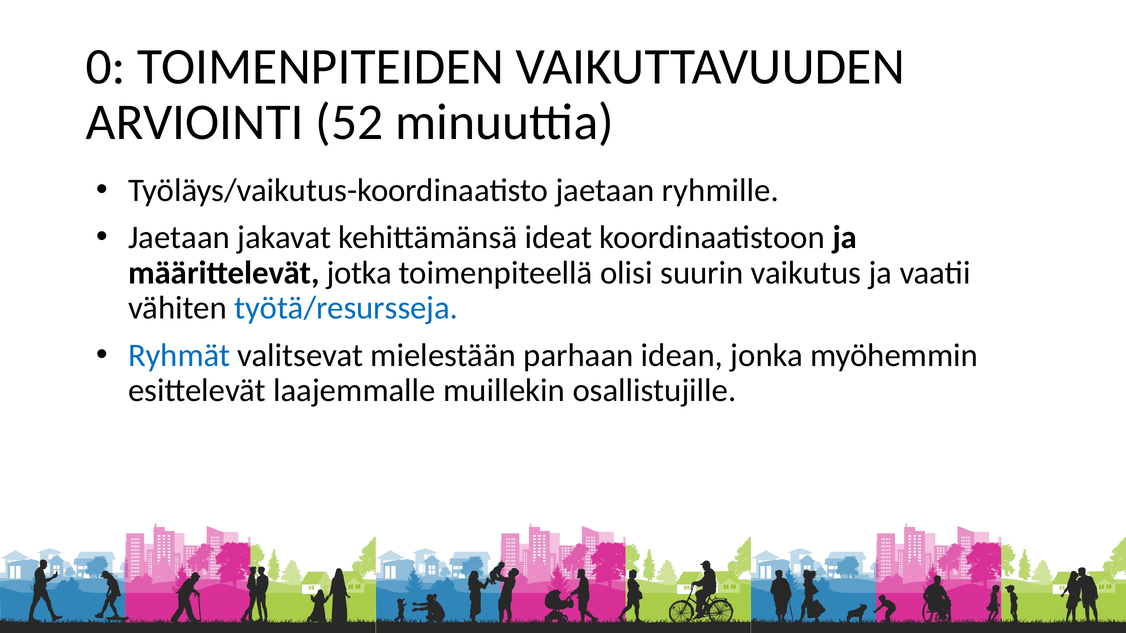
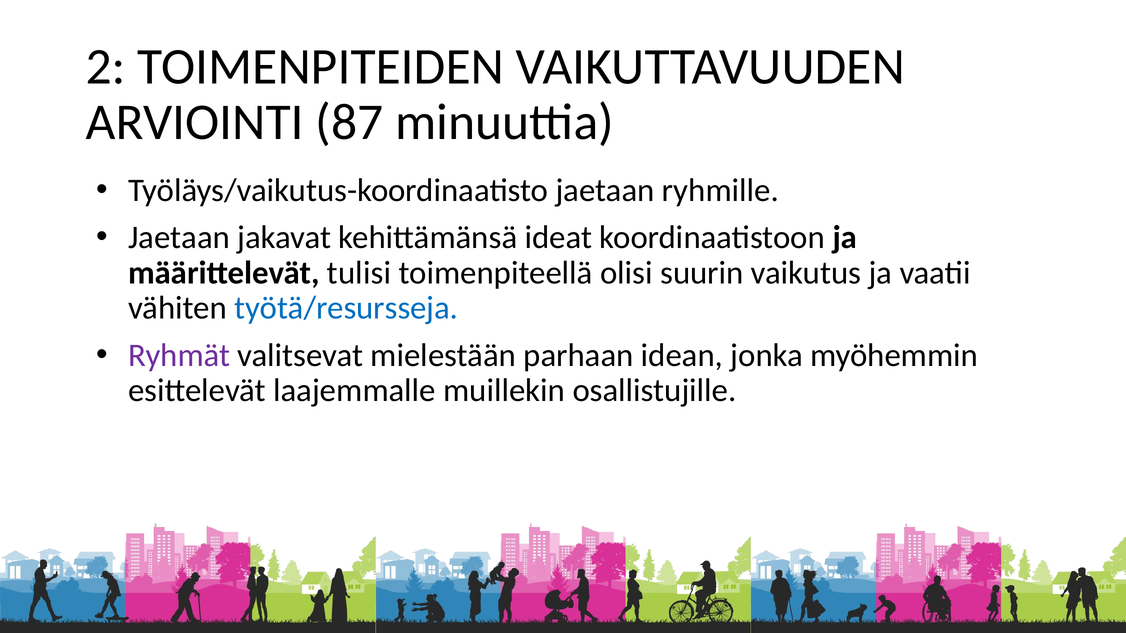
0: 0 -> 2
52: 52 -> 87
jotka: jotka -> tulisi
Ryhmät colour: blue -> purple
